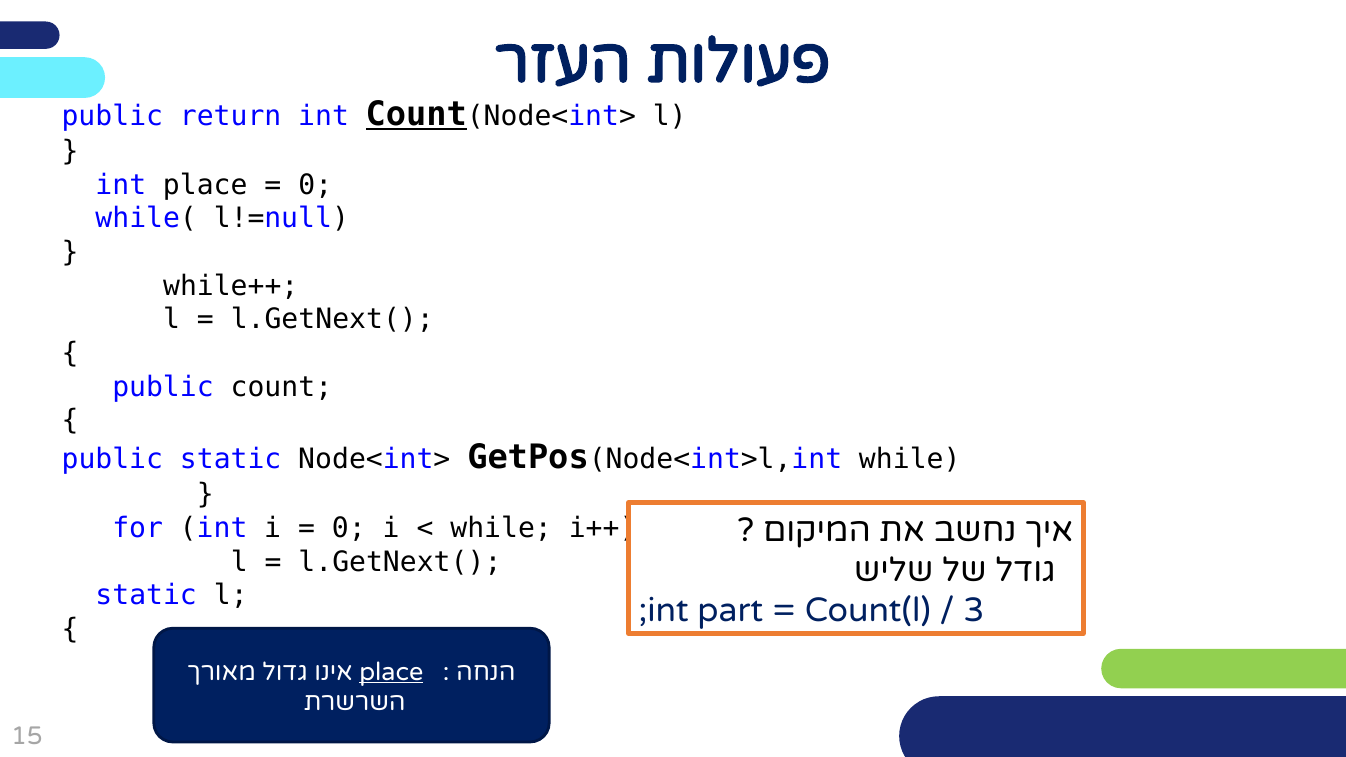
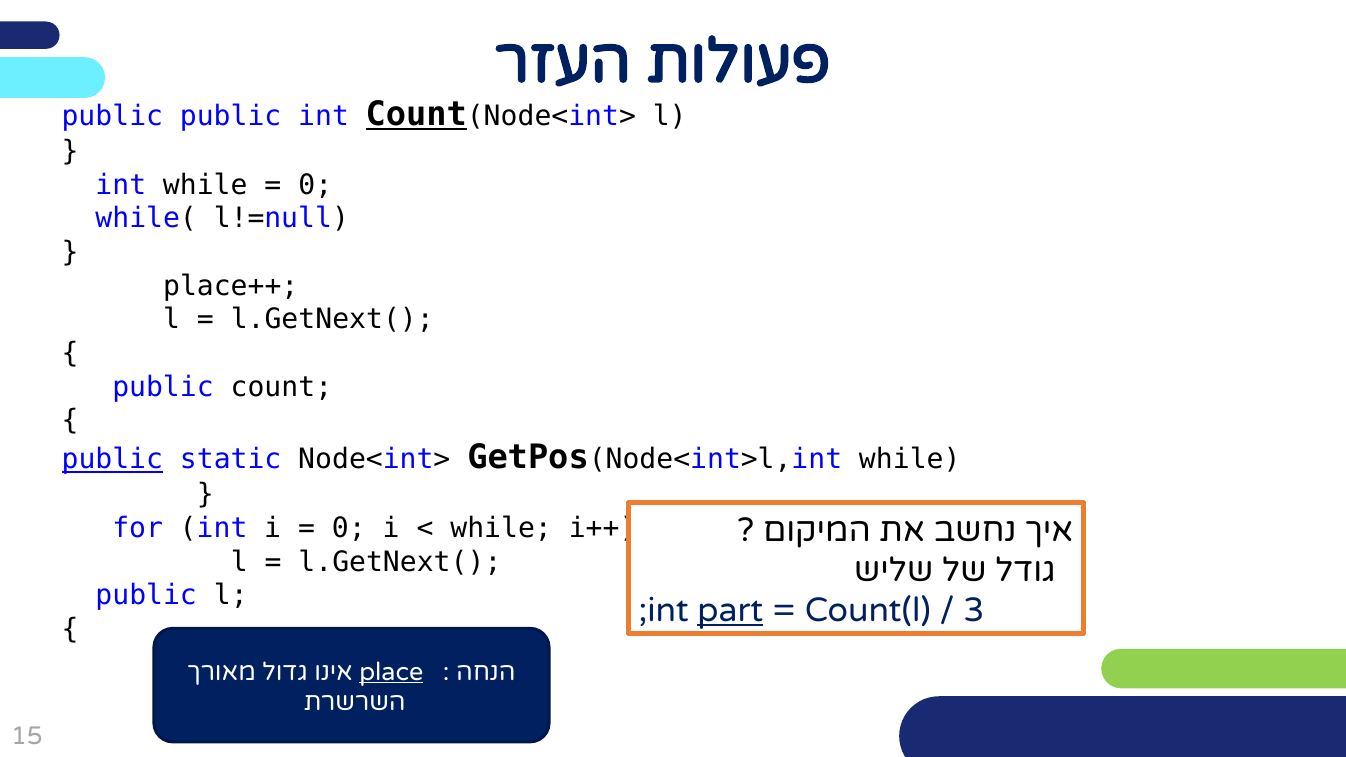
public return: return -> public
int place: place -> while
while++: while++ -> place++
public at (112, 460) underline: none -> present
static at (146, 596): static -> public
part underline: none -> present
